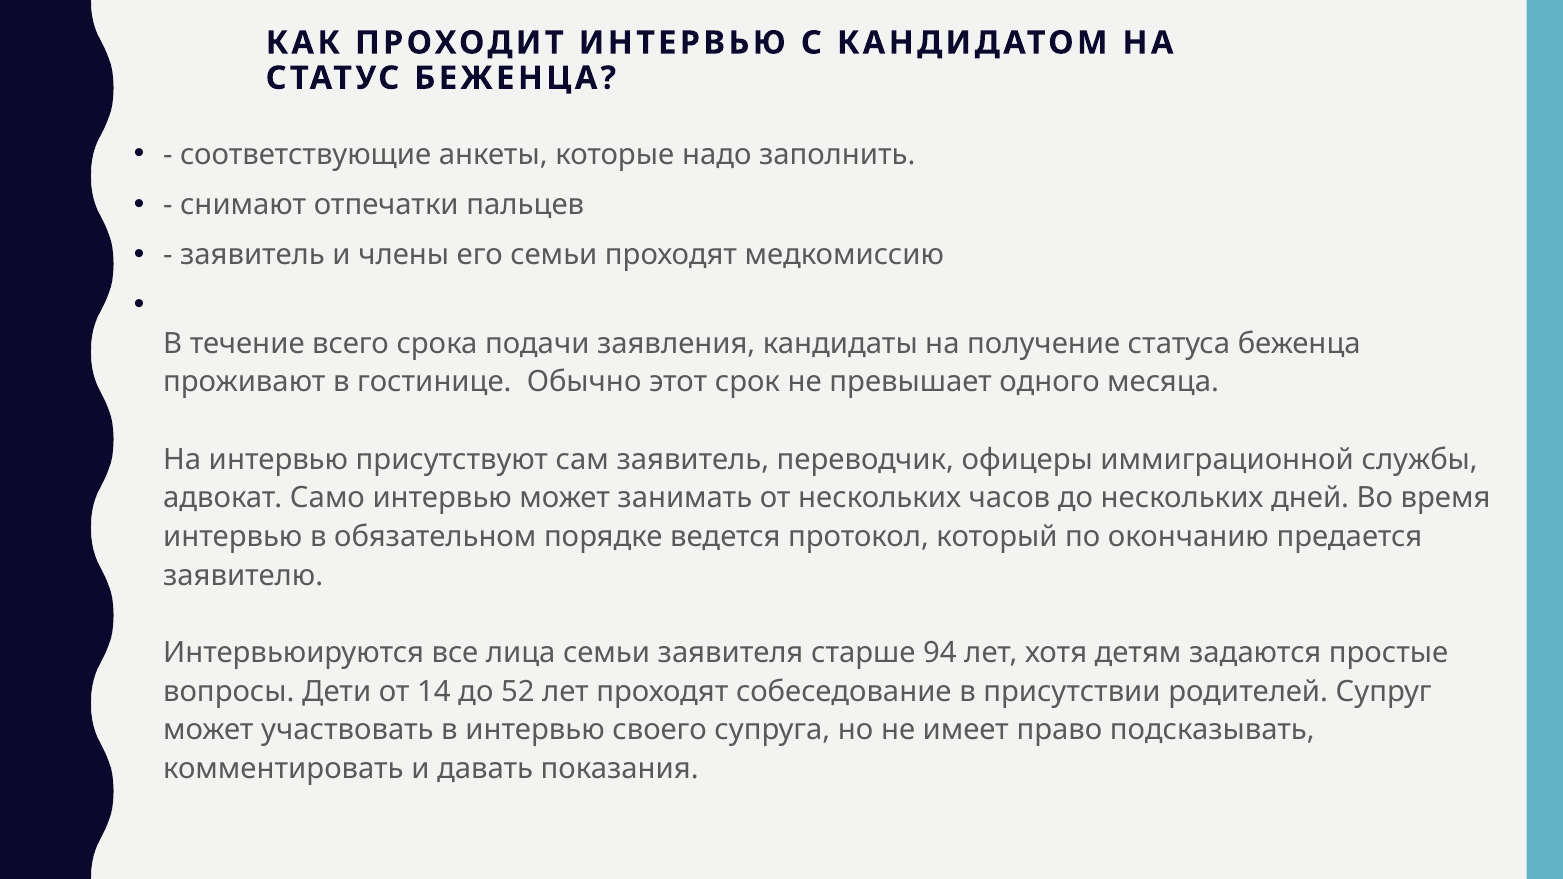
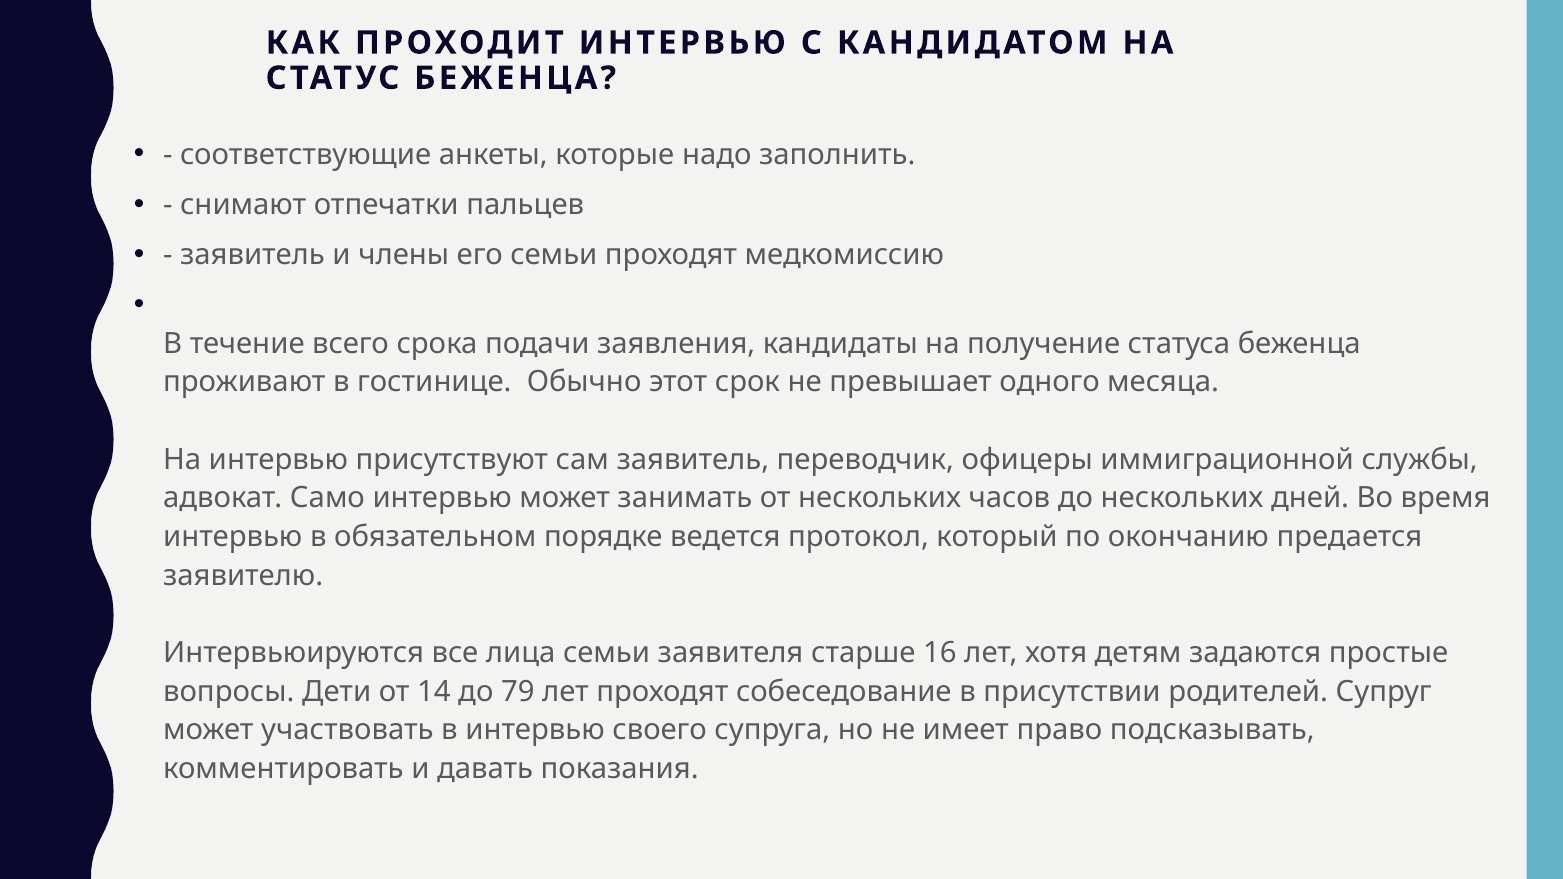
94: 94 -> 16
52: 52 -> 79
